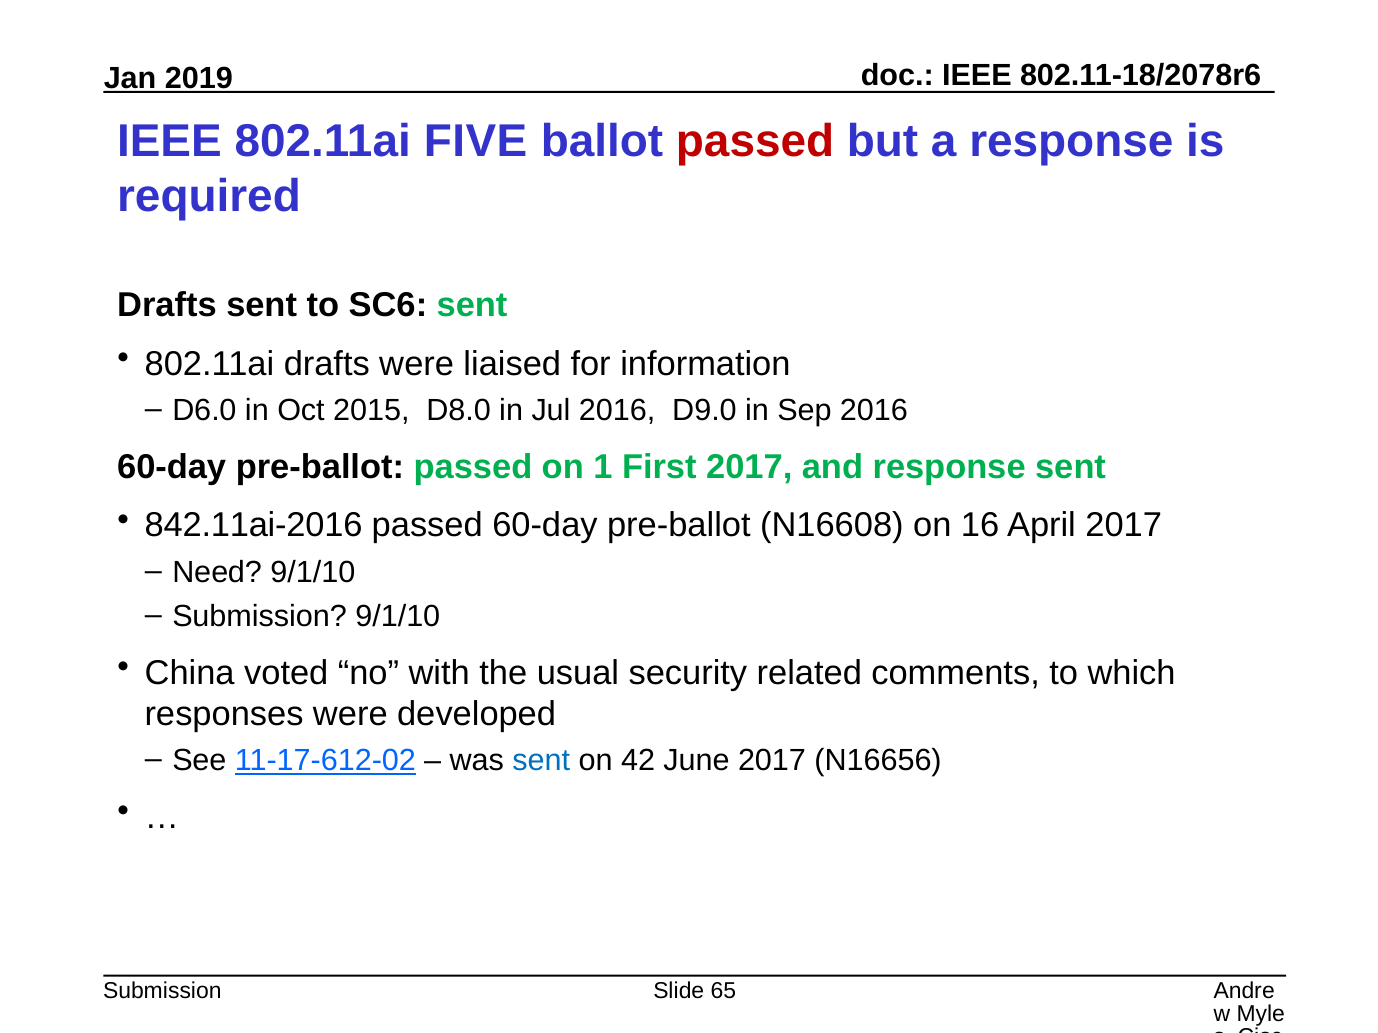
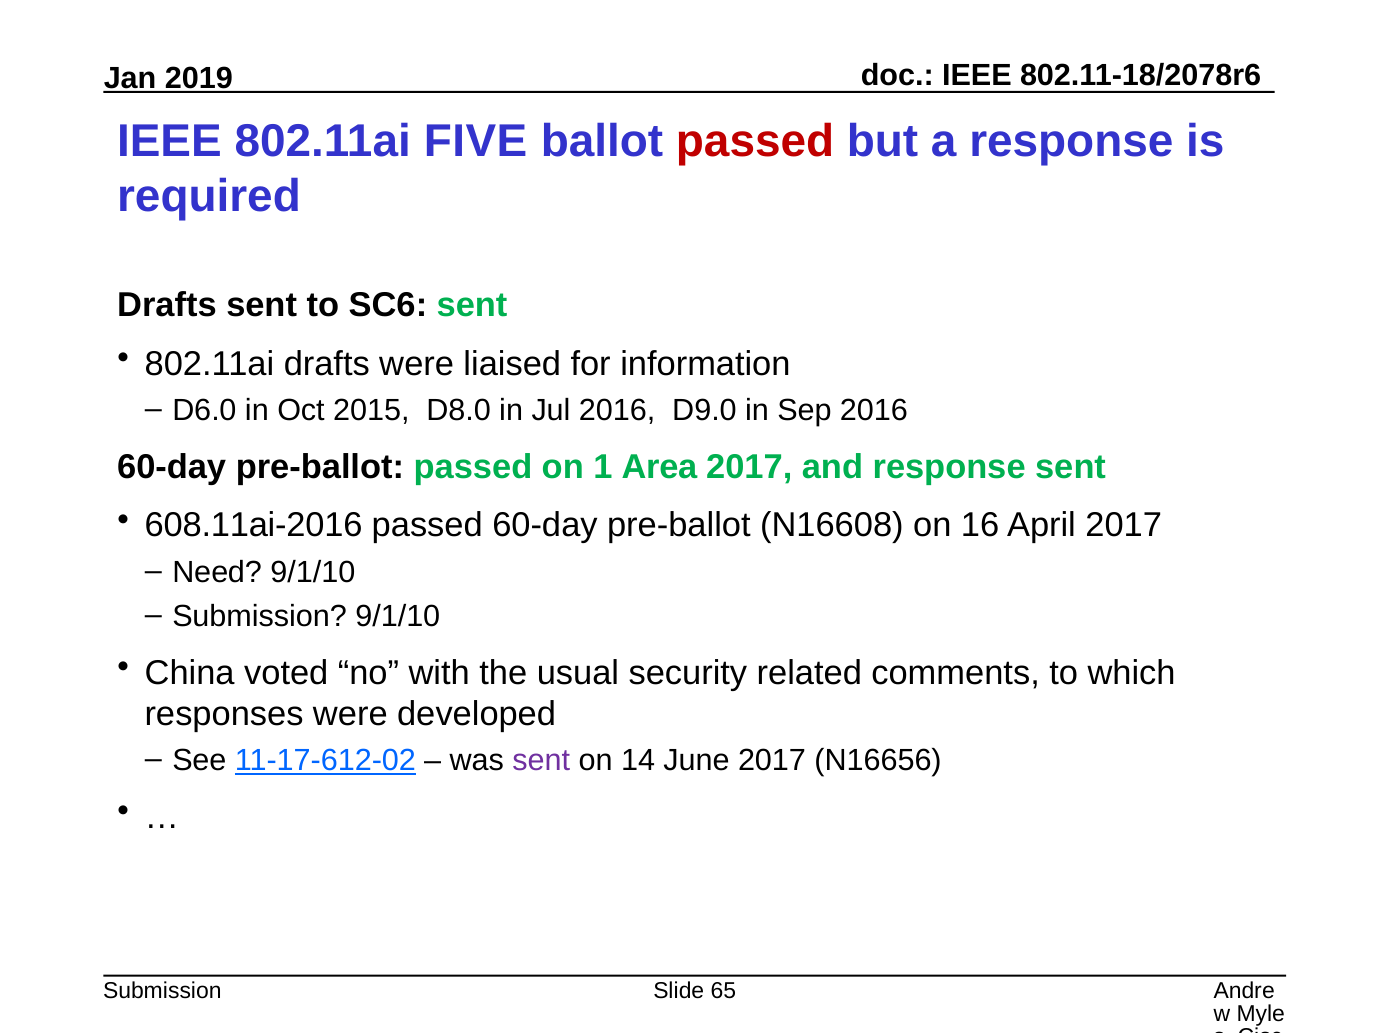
First: First -> Area
842.11ai-2016: 842.11ai-2016 -> 608.11ai-2016
sent at (541, 761) colour: blue -> purple
42: 42 -> 14
